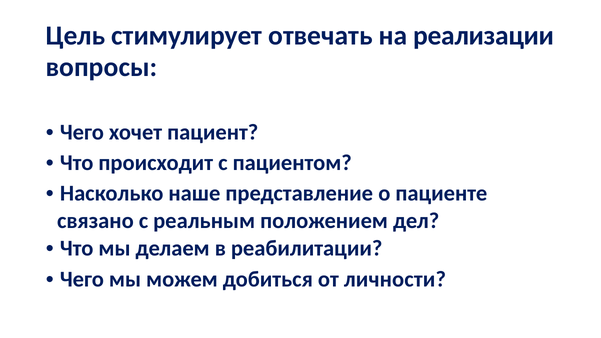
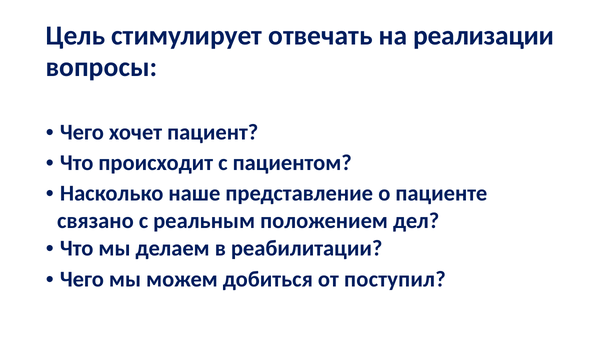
личности: личности -> поступил
